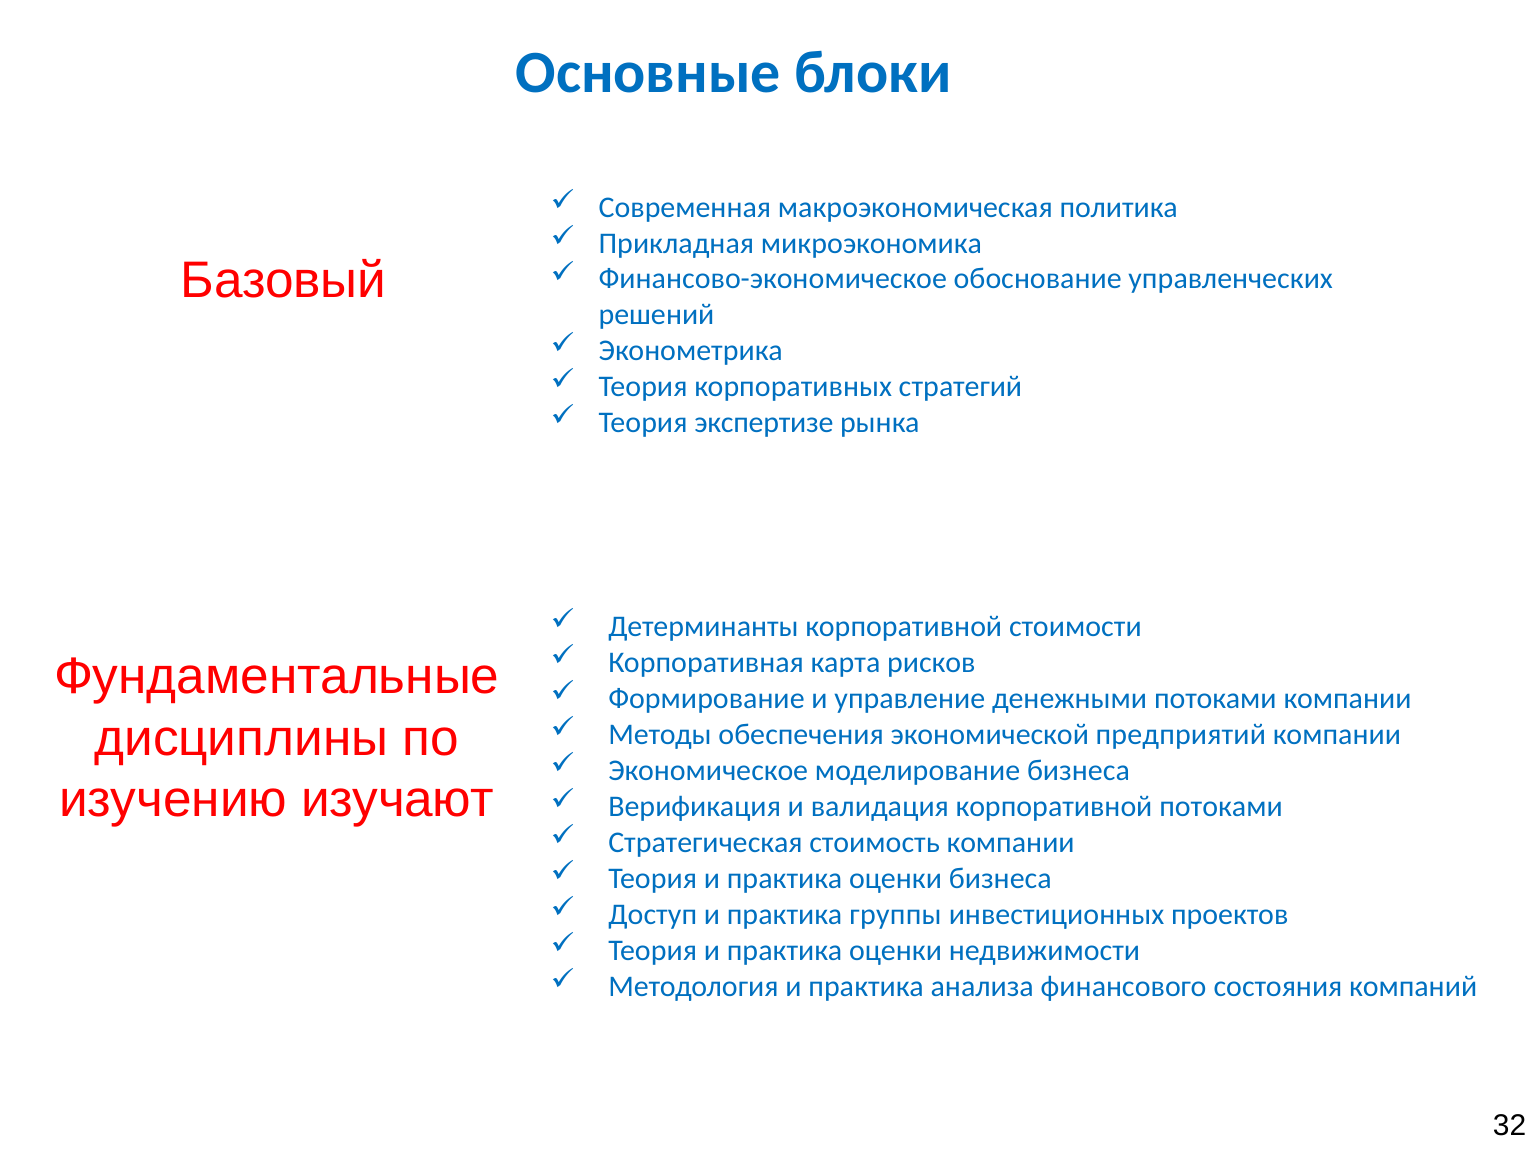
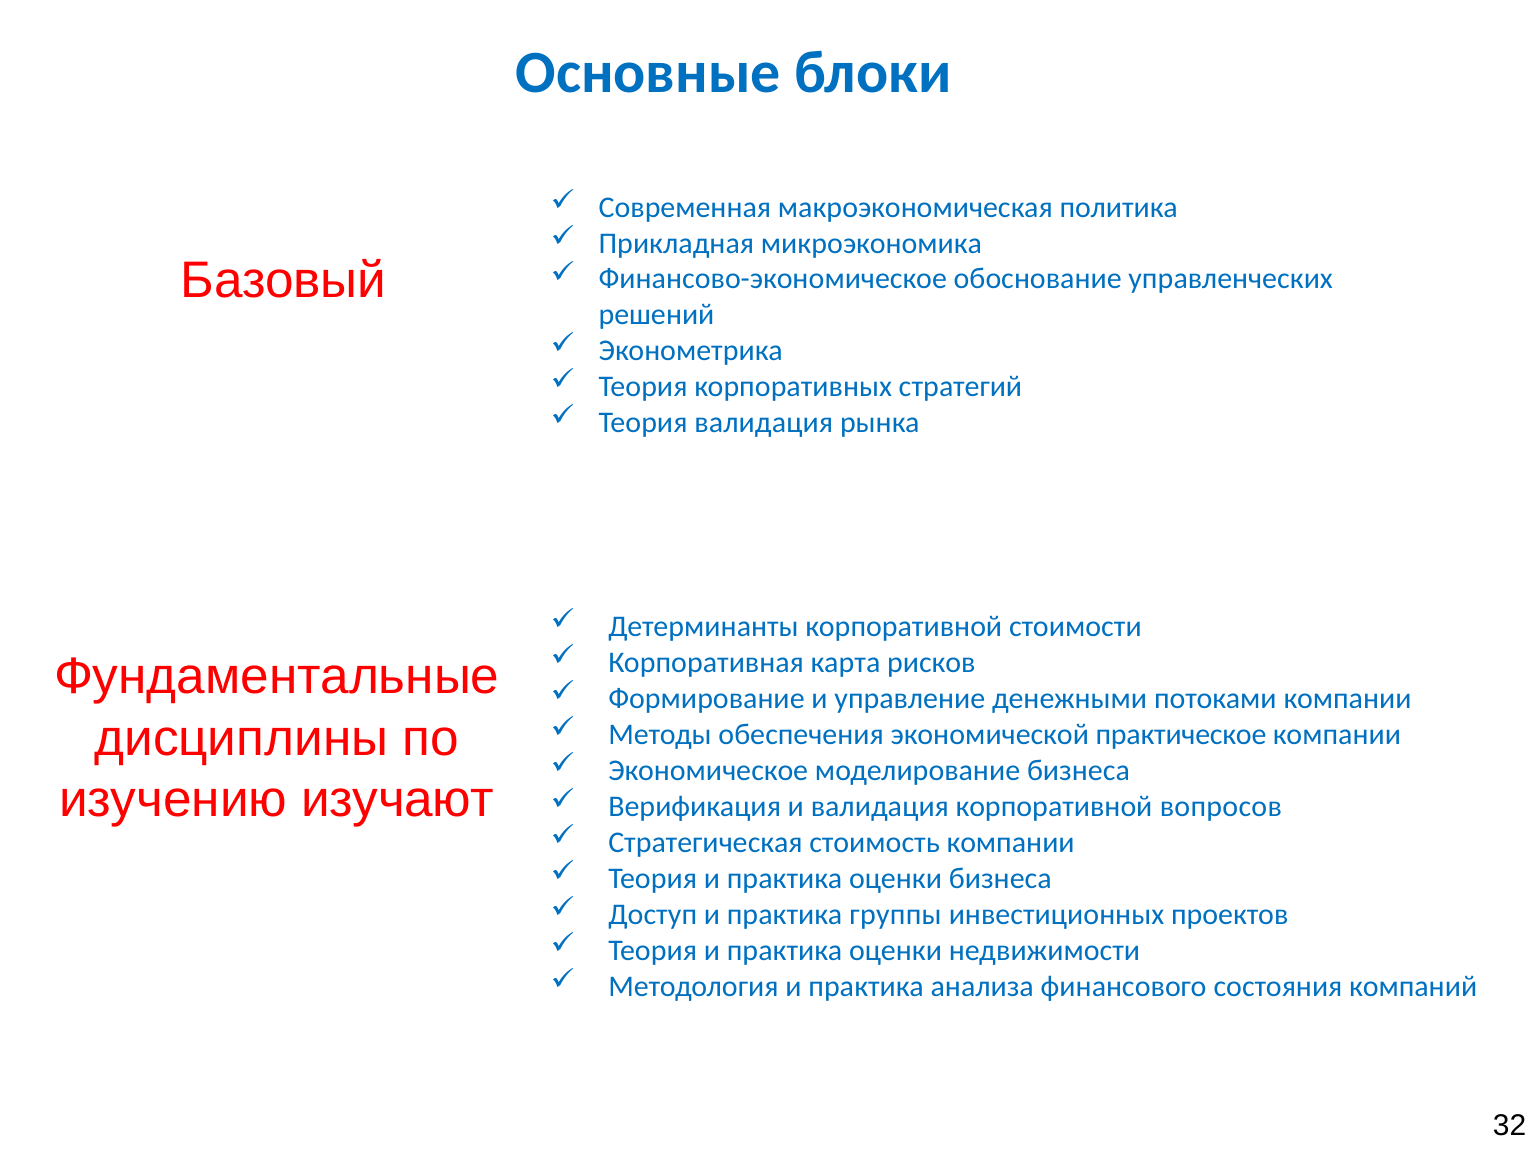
Теория экспертизе: экспертизе -> валидация
предприятий: предприятий -> практическое
корпоративной потоками: потоками -> вопросов
